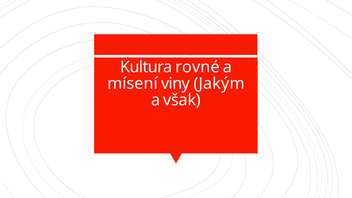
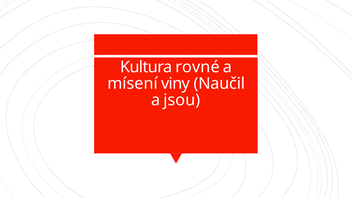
Jakým: Jakým -> Naučil
však: však -> jsou
